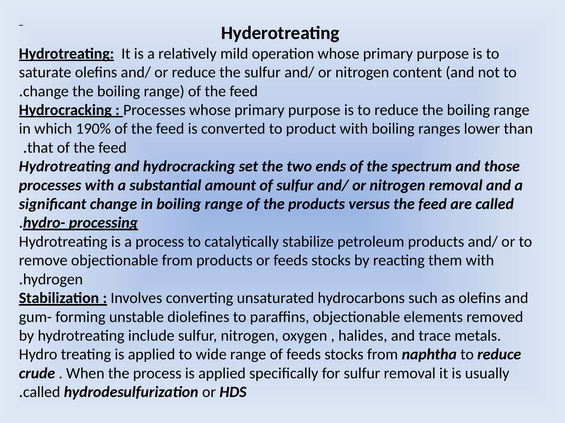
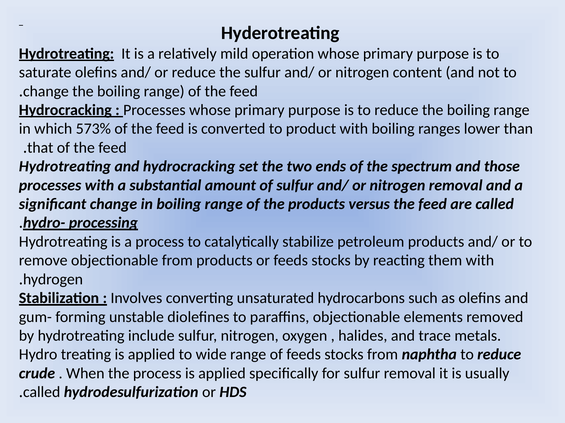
190%: 190% -> 573%
